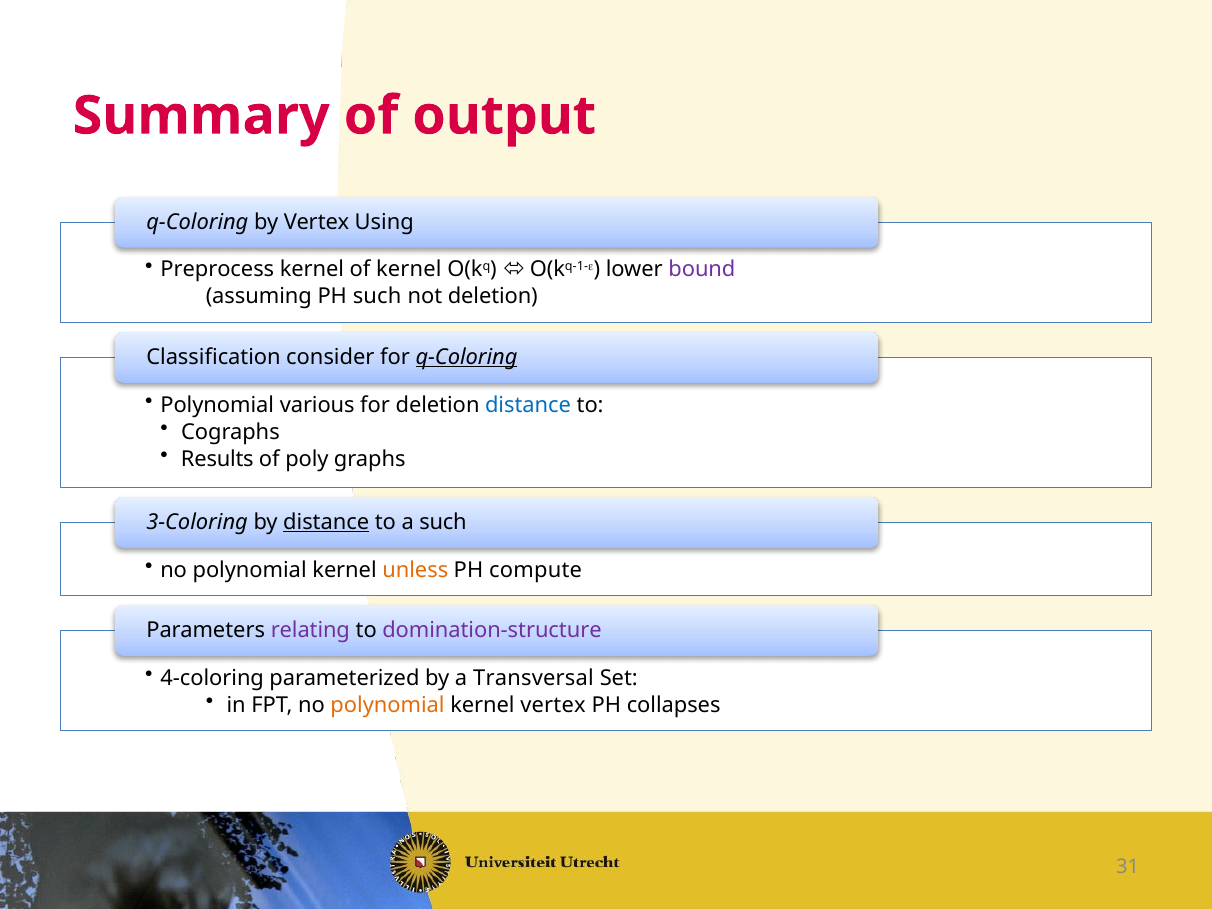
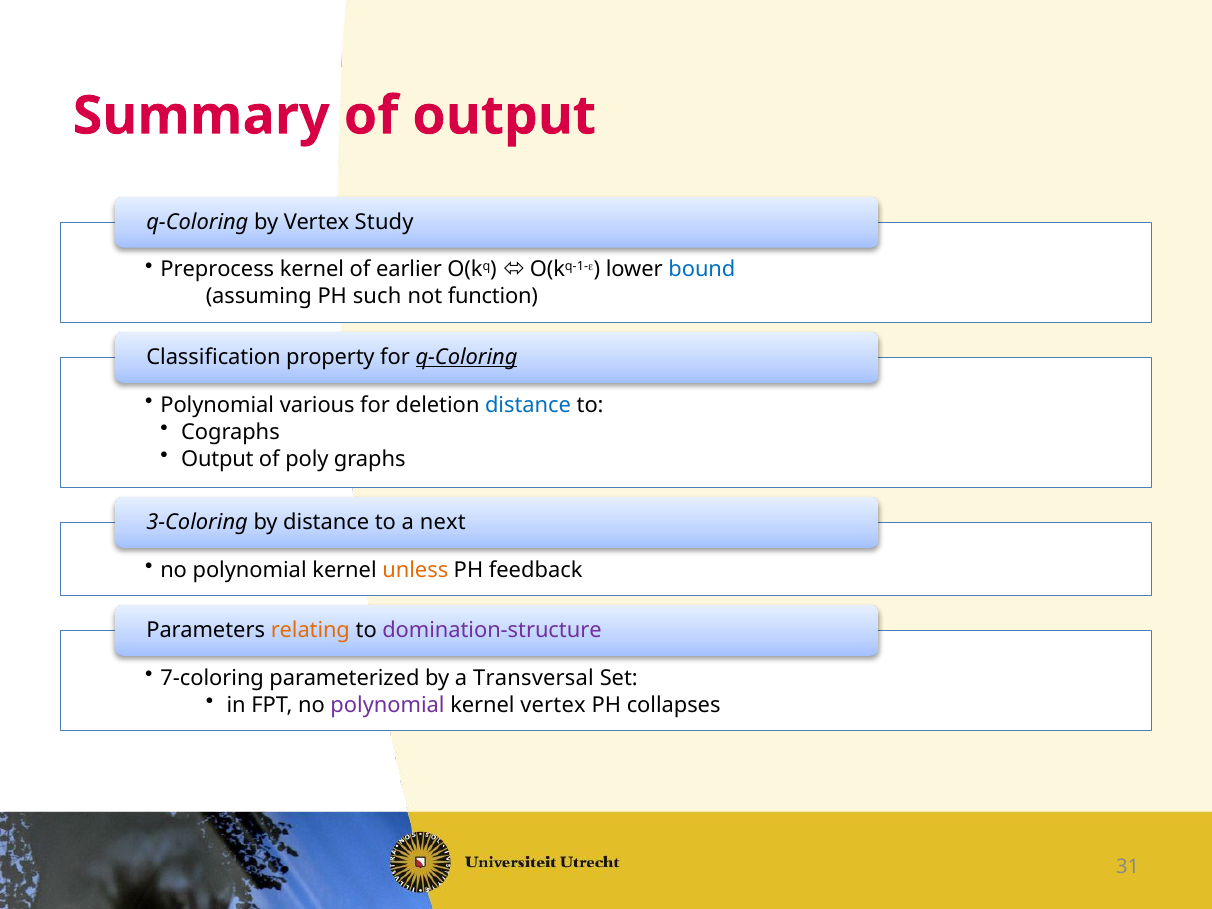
Using: Using -> Study
of kernel: kernel -> earlier
bound colour: purple -> blue
not deletion: deletion -> function
consider: consider -> property
Results at (217, 459): Results -> Output
distance at (326, 522) underline: present -> none
a such: such -> next
compute: compute -> feedback
relating colour: purple -> orange
4-coloring: 4-coloring -> 7-coloring
polynomial at (388, 705) colour: orange -> purple
